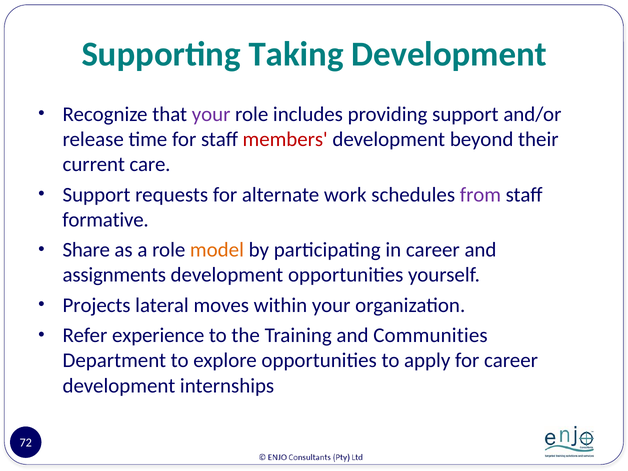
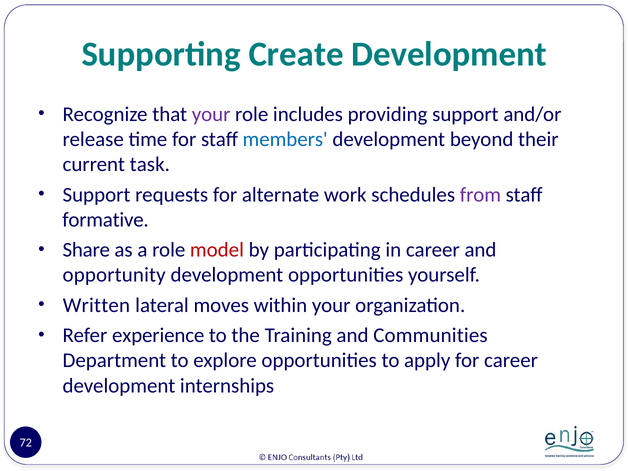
Taking: Taking -> Create
members colour: red -> blue
care: care -> task
model colour: orange -> red
assignments: assignments -> opportunity
Projects: Projects -> Written
